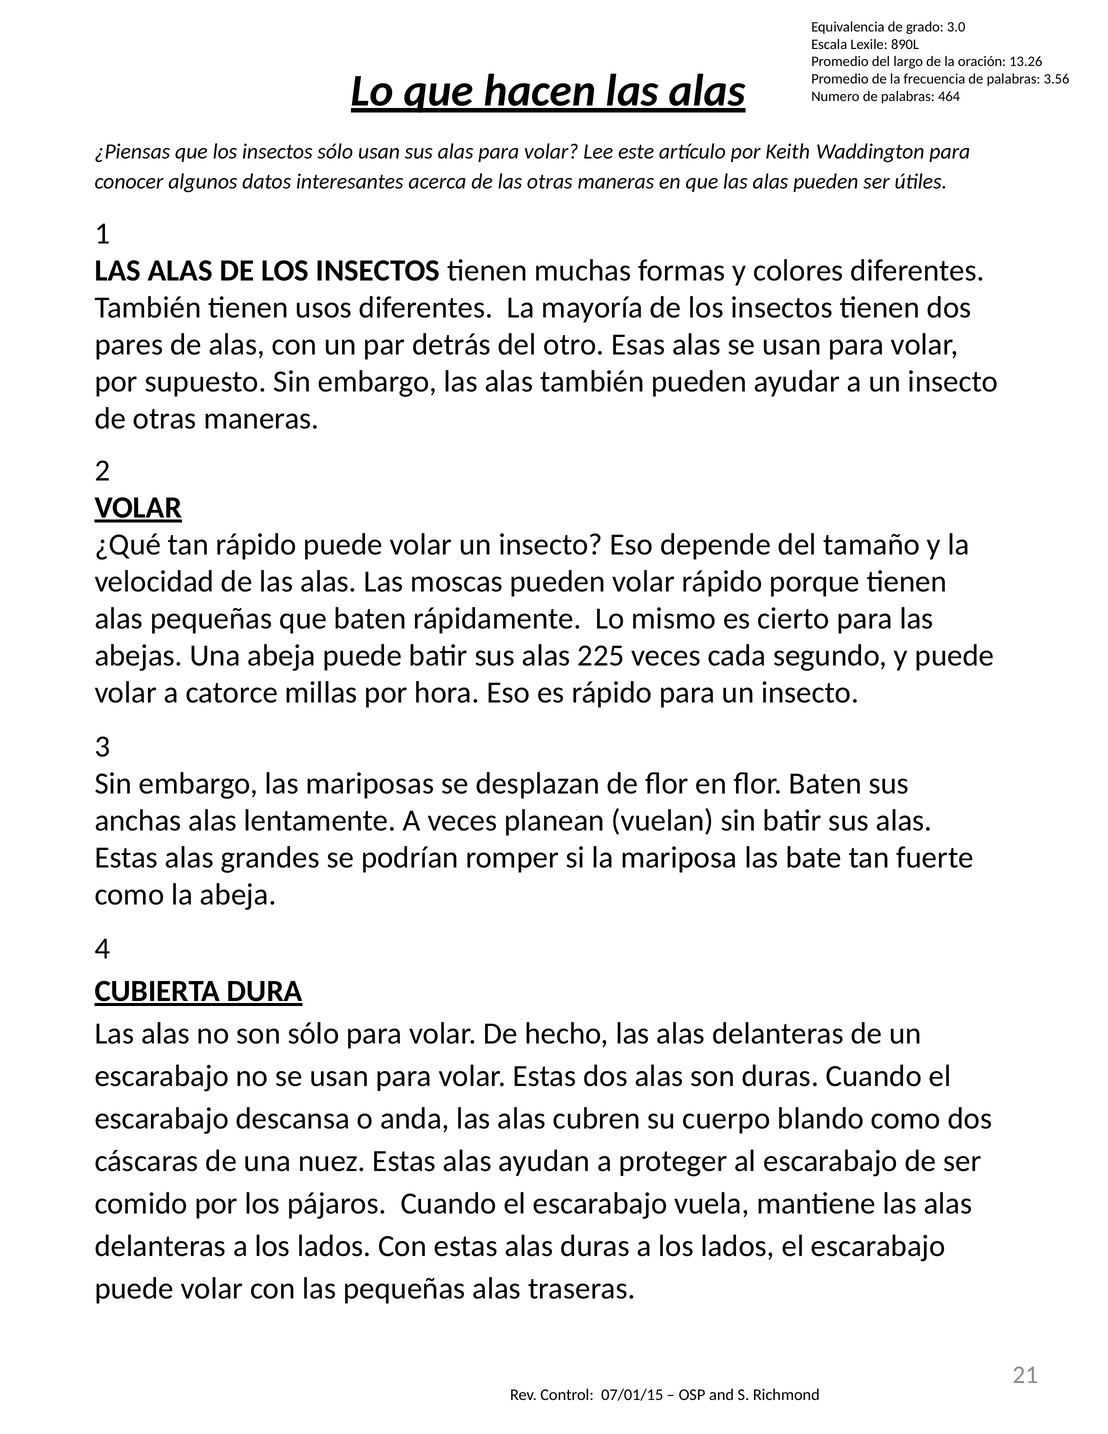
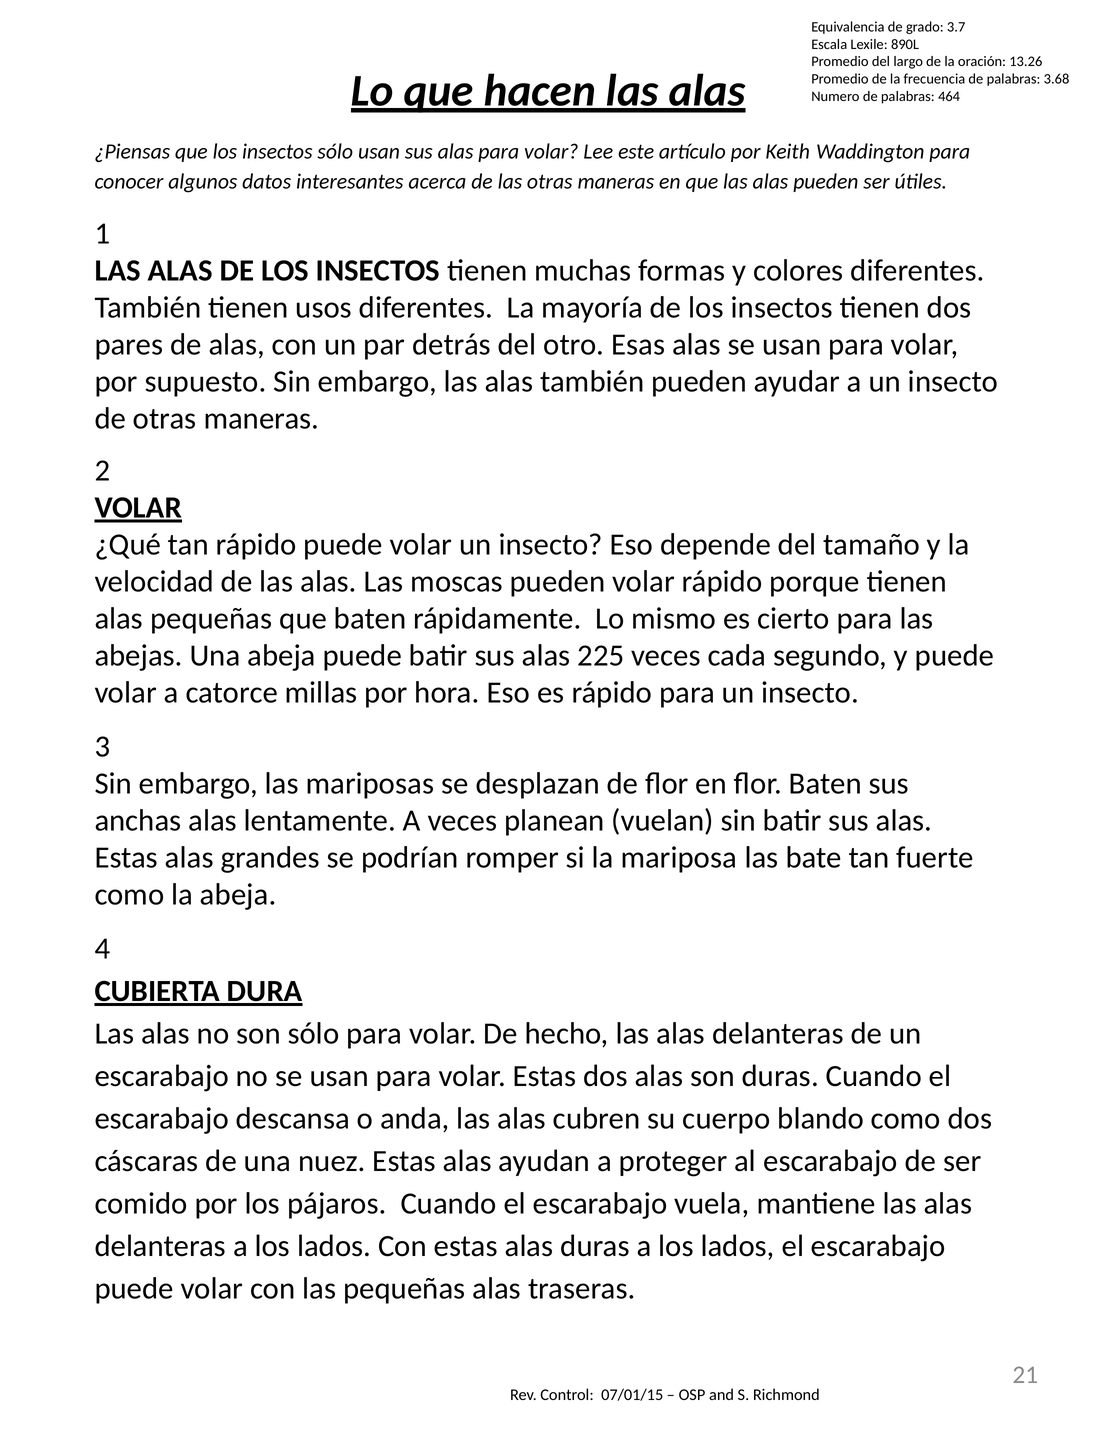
3.0: 3.0 -> 3.7
3.56: 3.56 -> 3.68
